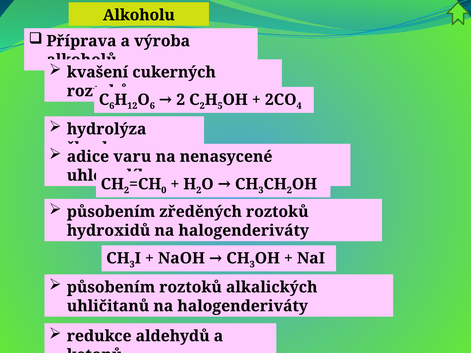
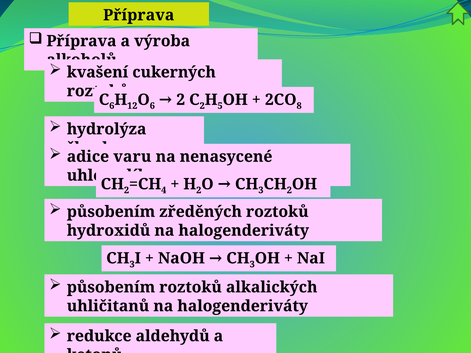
Alkoholu at (139, 15): Alkoholu -> Příprava
4: 4 -> 8
0: 0 -> 4
